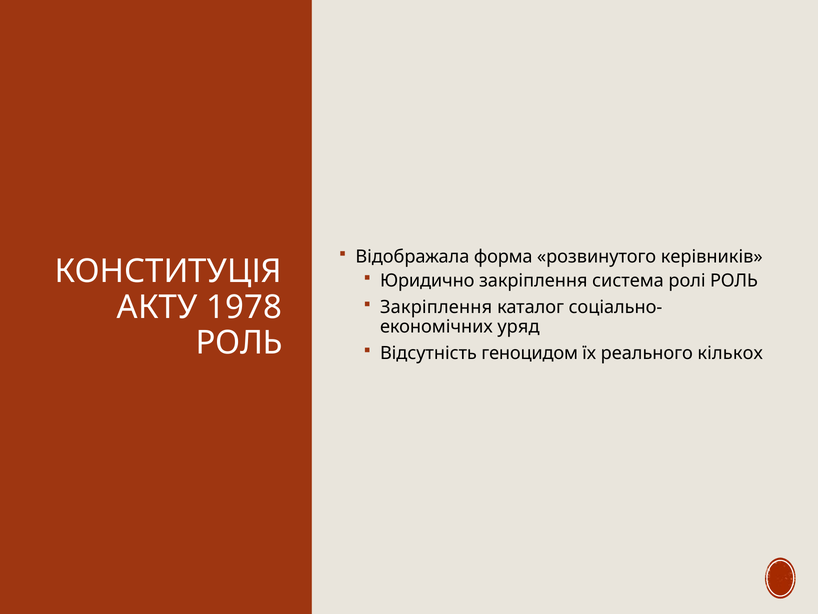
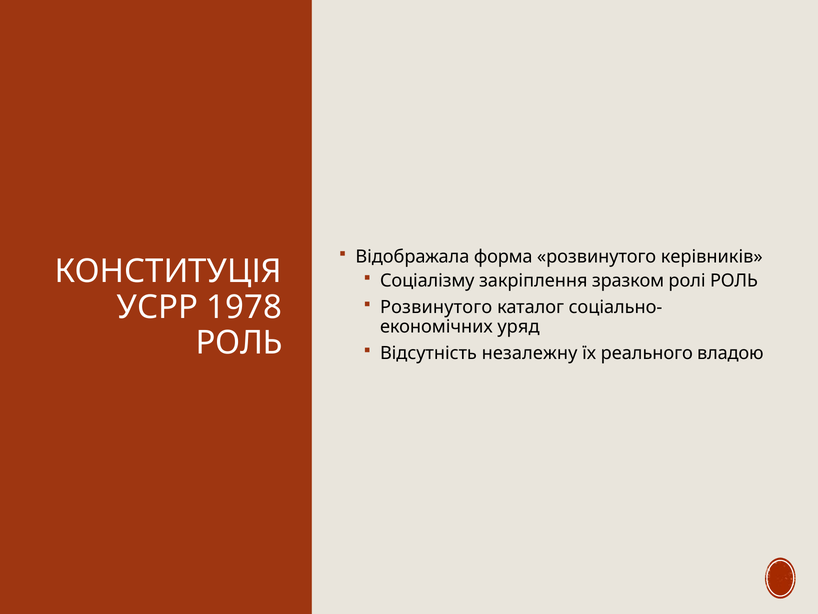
Юридично: Юридично -> Соціалізму
система: система -> зразком
АКТУ: АКТУ -> УСРР
Закріплення at (436, 307): Закріплення -> Розвинутого
геноцидом: геноцидом -> незалежну
кількох: кількох -> владою
